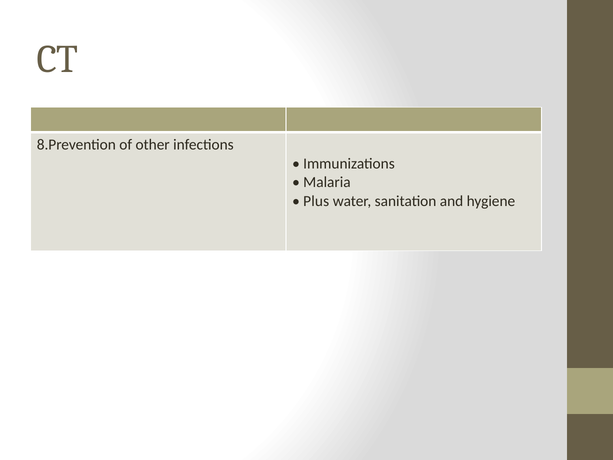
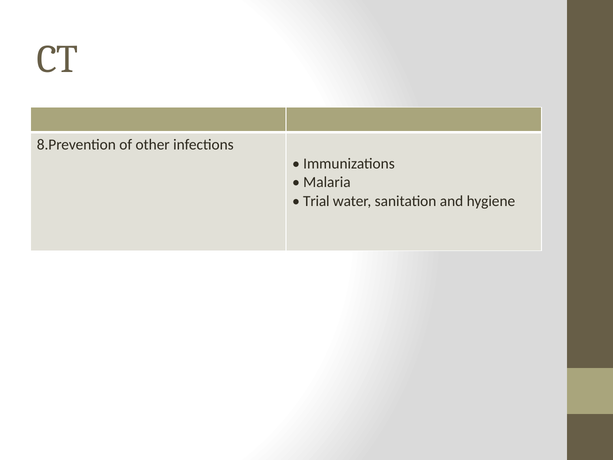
Plus: Plus -> Trial
